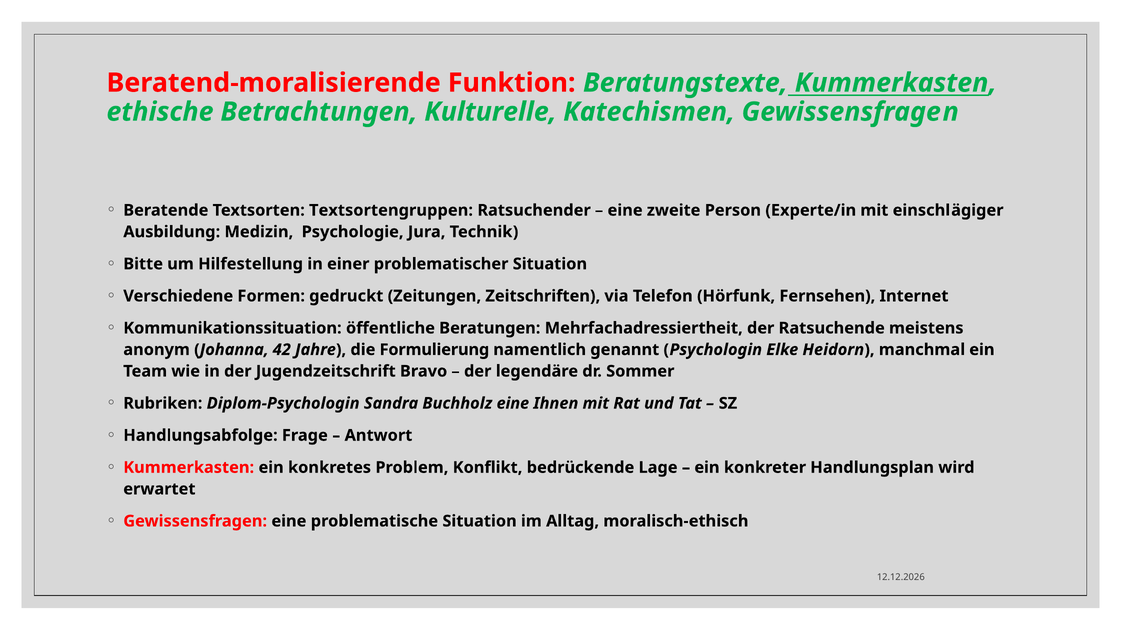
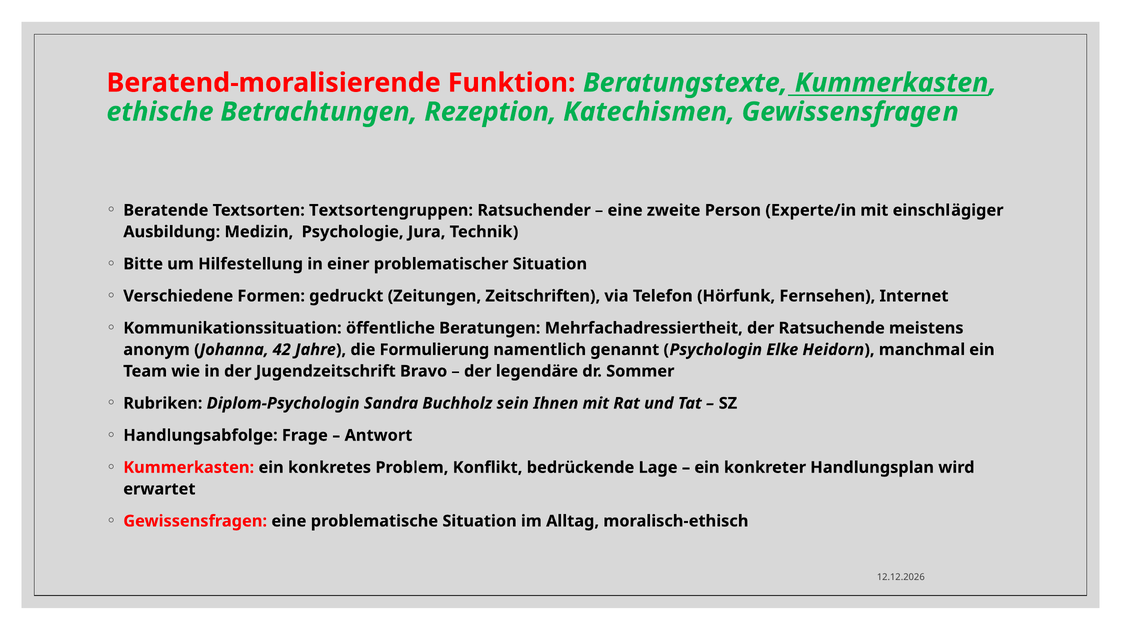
Kulturelle: Kulturelle -> Rezeption
Buchholz eine: eine -> sein
